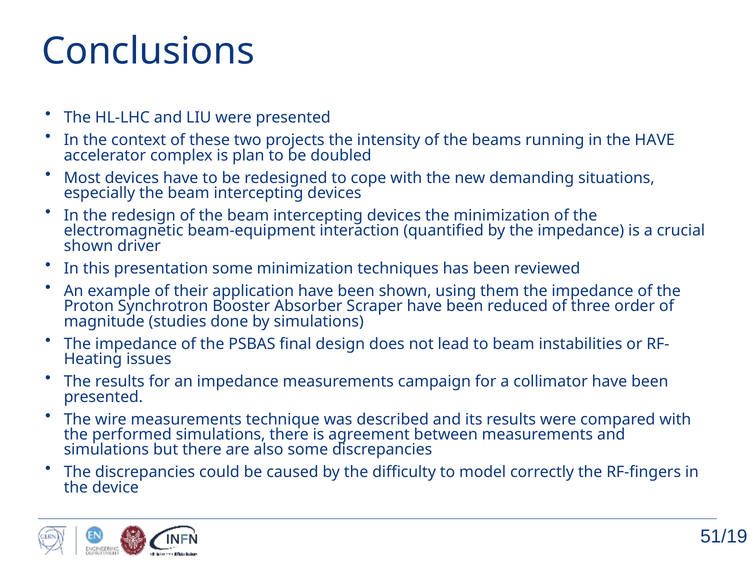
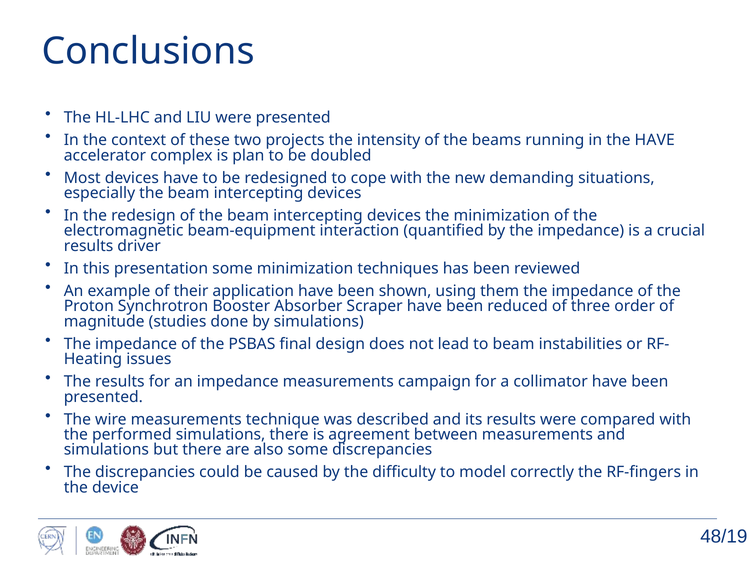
shown at (88, 246): shown -> results
51/19: 51/19 -> 48/19
